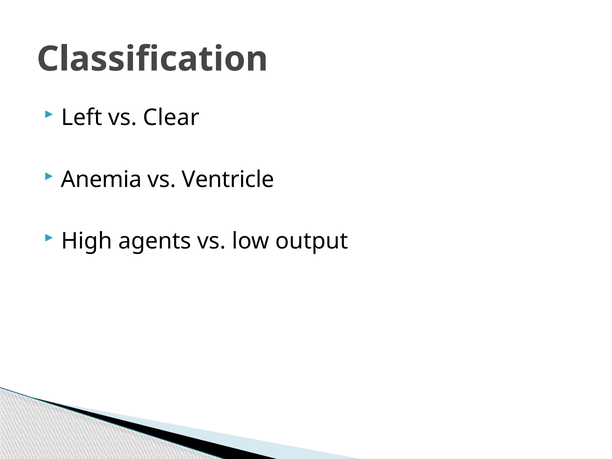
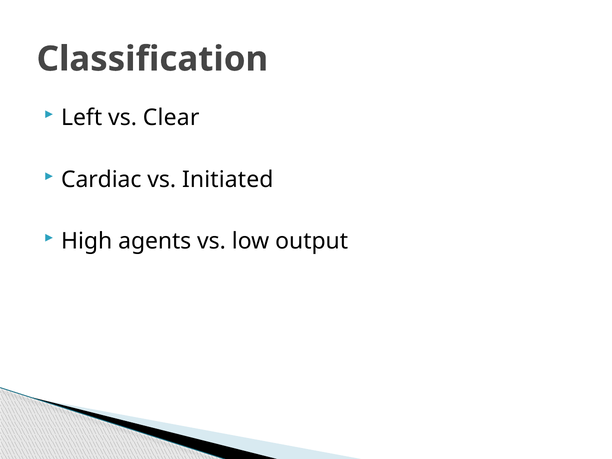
Anemia: Anemia -> Cardiac
Ventricle: Ventricle -> Initiated
